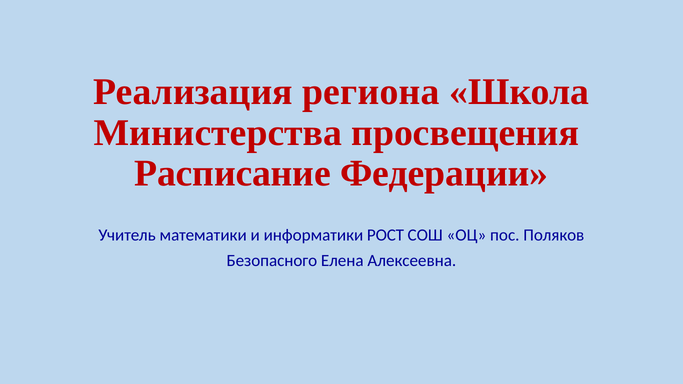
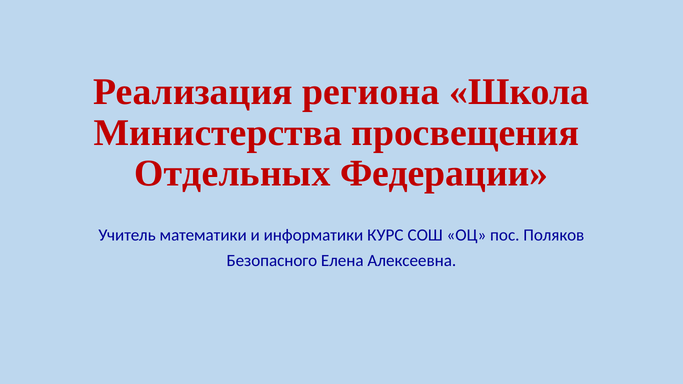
Расписание: Расписание -> Отдельных
РОСТ: РОСТ -> КУРС
